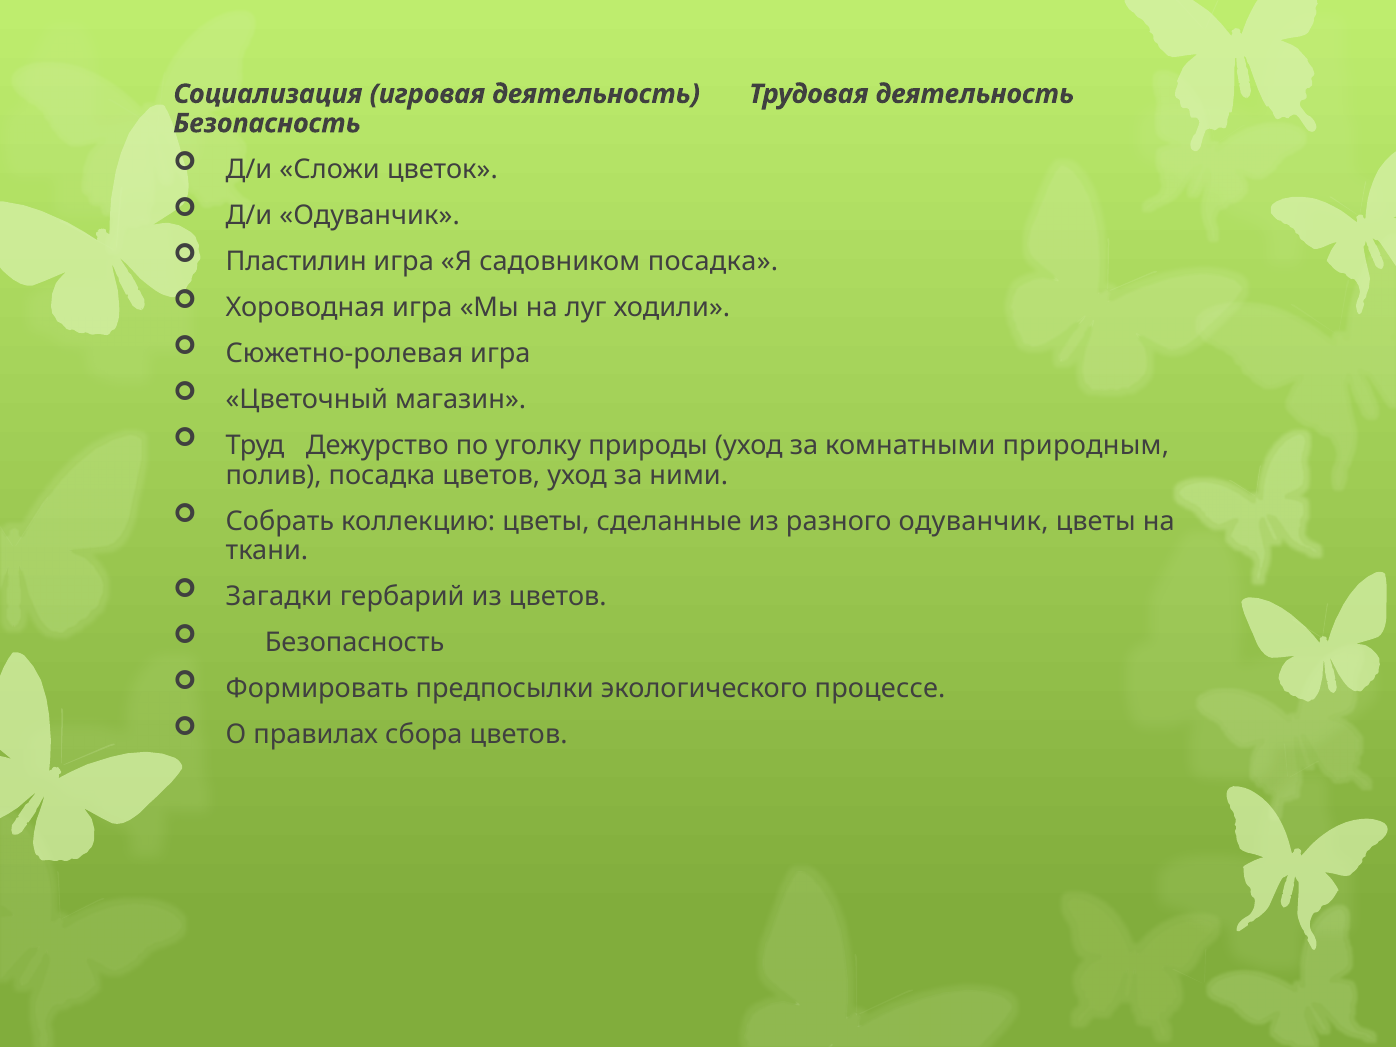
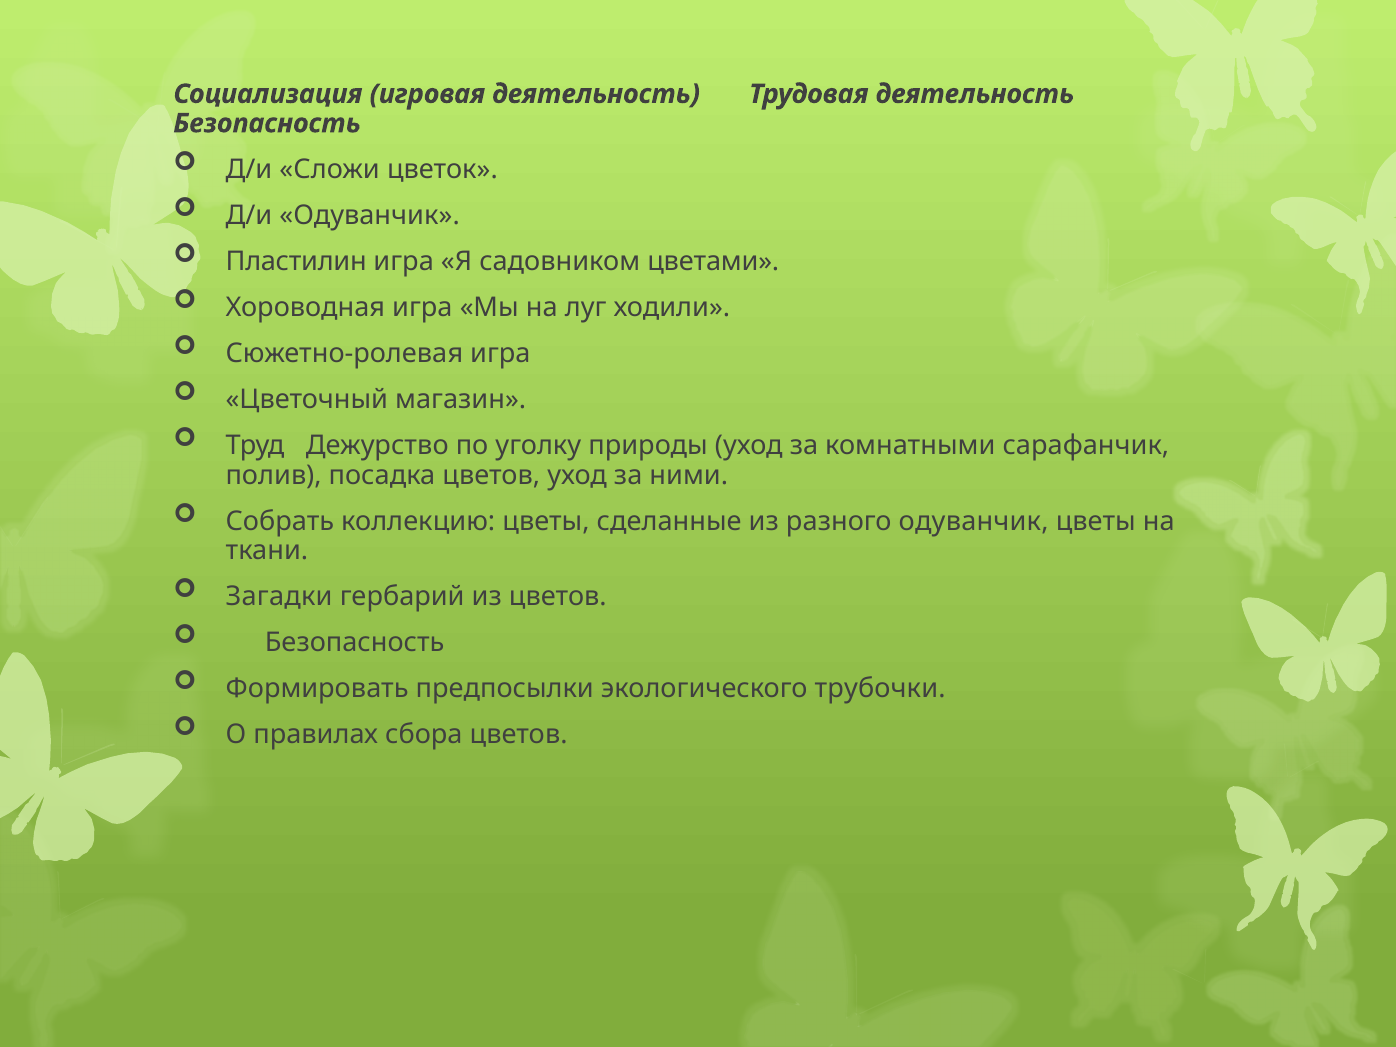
садовником посадка: посадка -> цветами
природным: природным -> сарафанчик
процессе: процессе -> трубочки
